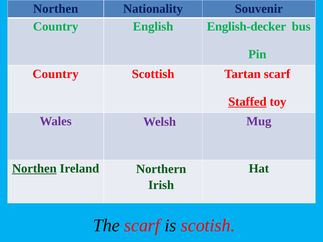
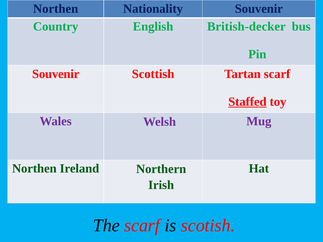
English-decker: English-decker -> British-decker
Country at (56, 74): Country -> Souvenir
Northen at (34, 169) underline: present -> none
